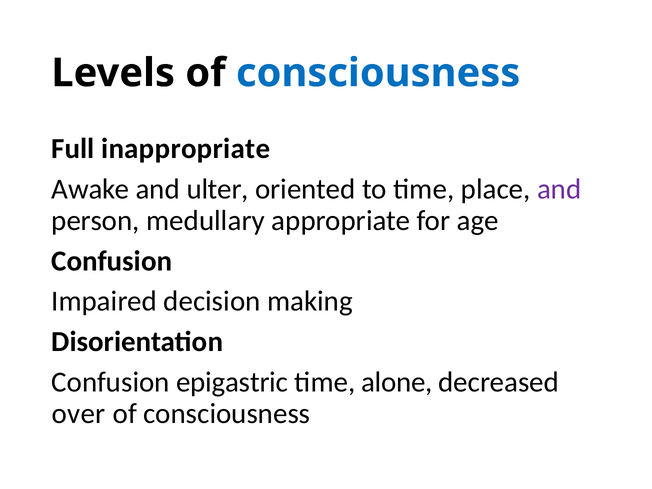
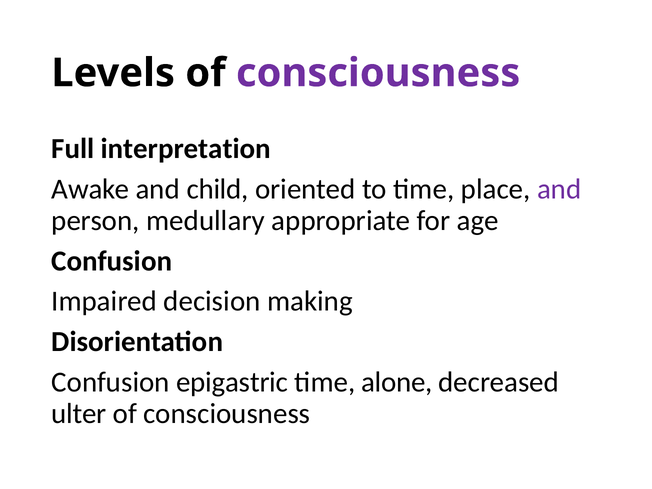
consciousness at (378, 73) colour: blue -> purple
inappropriate: inappropriate -> interpretation
ulter: ulter -> child
over: over -> ulter
